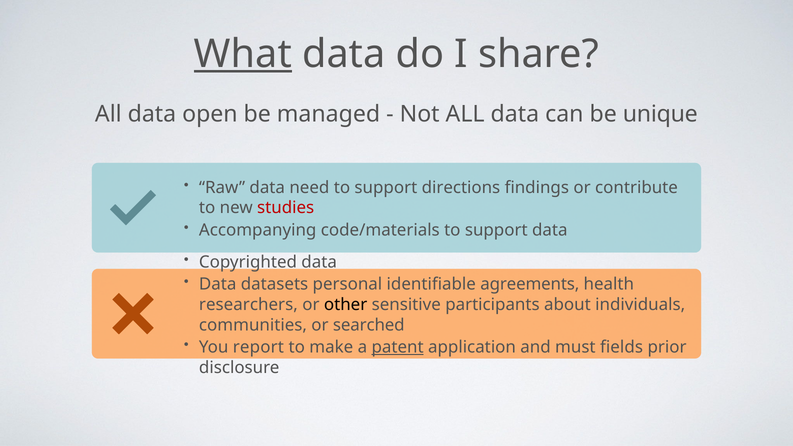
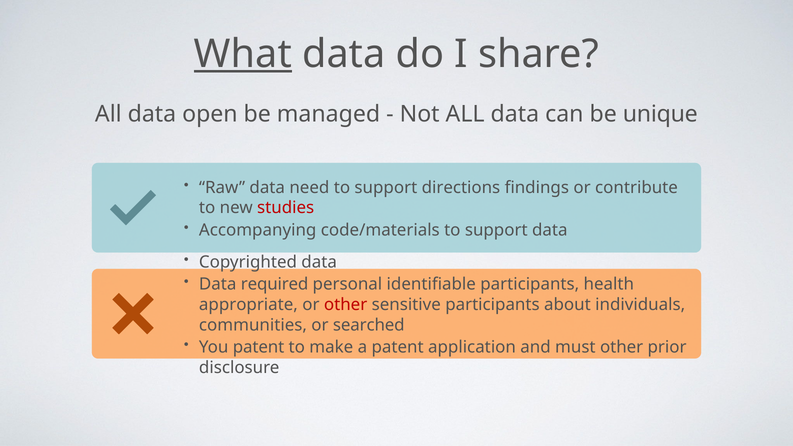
datasets: datasets -> required
identifiable agreements: agreements -> participants
researchers: researchers -> appropriate
other at (346, 305) colour: black -> red
You report: report -> patent
patent at (398, 347) underline: present -> none
must fields: fields -> other
